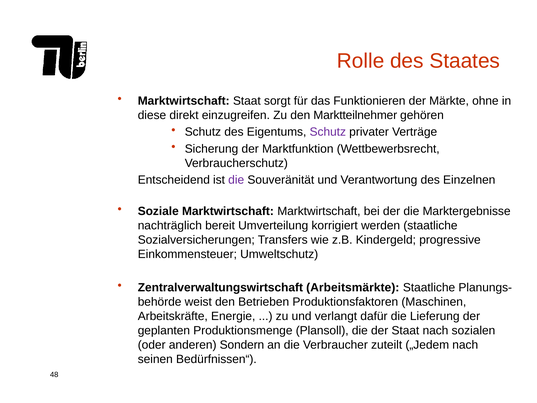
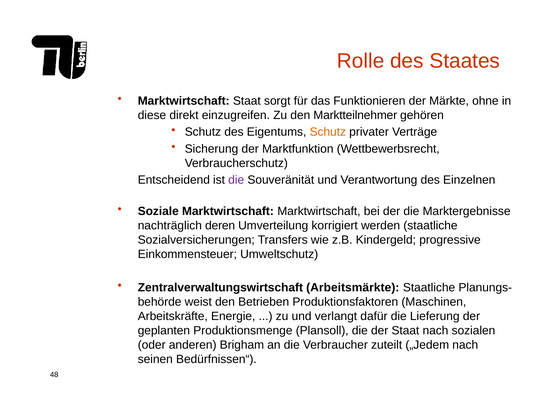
Schutz at (328, 132) colour: purple -> orange
bereit: bereit -> deren
Sondern: Sondern -> Brigham
